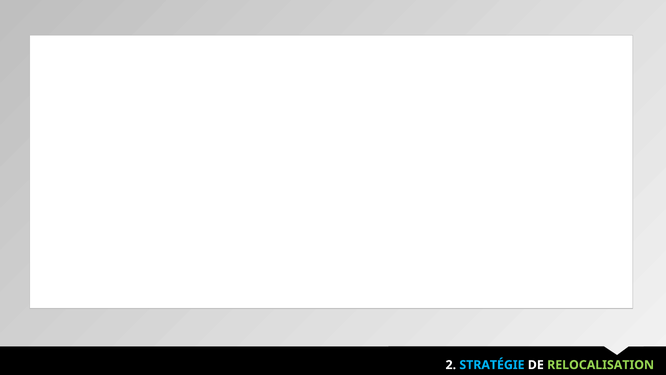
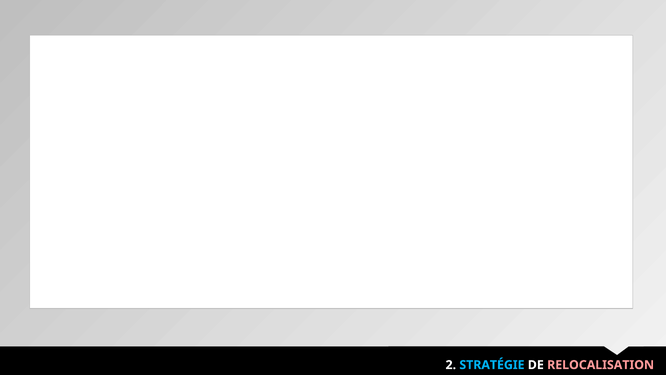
RELOCALISATION colour: light green -> pink
